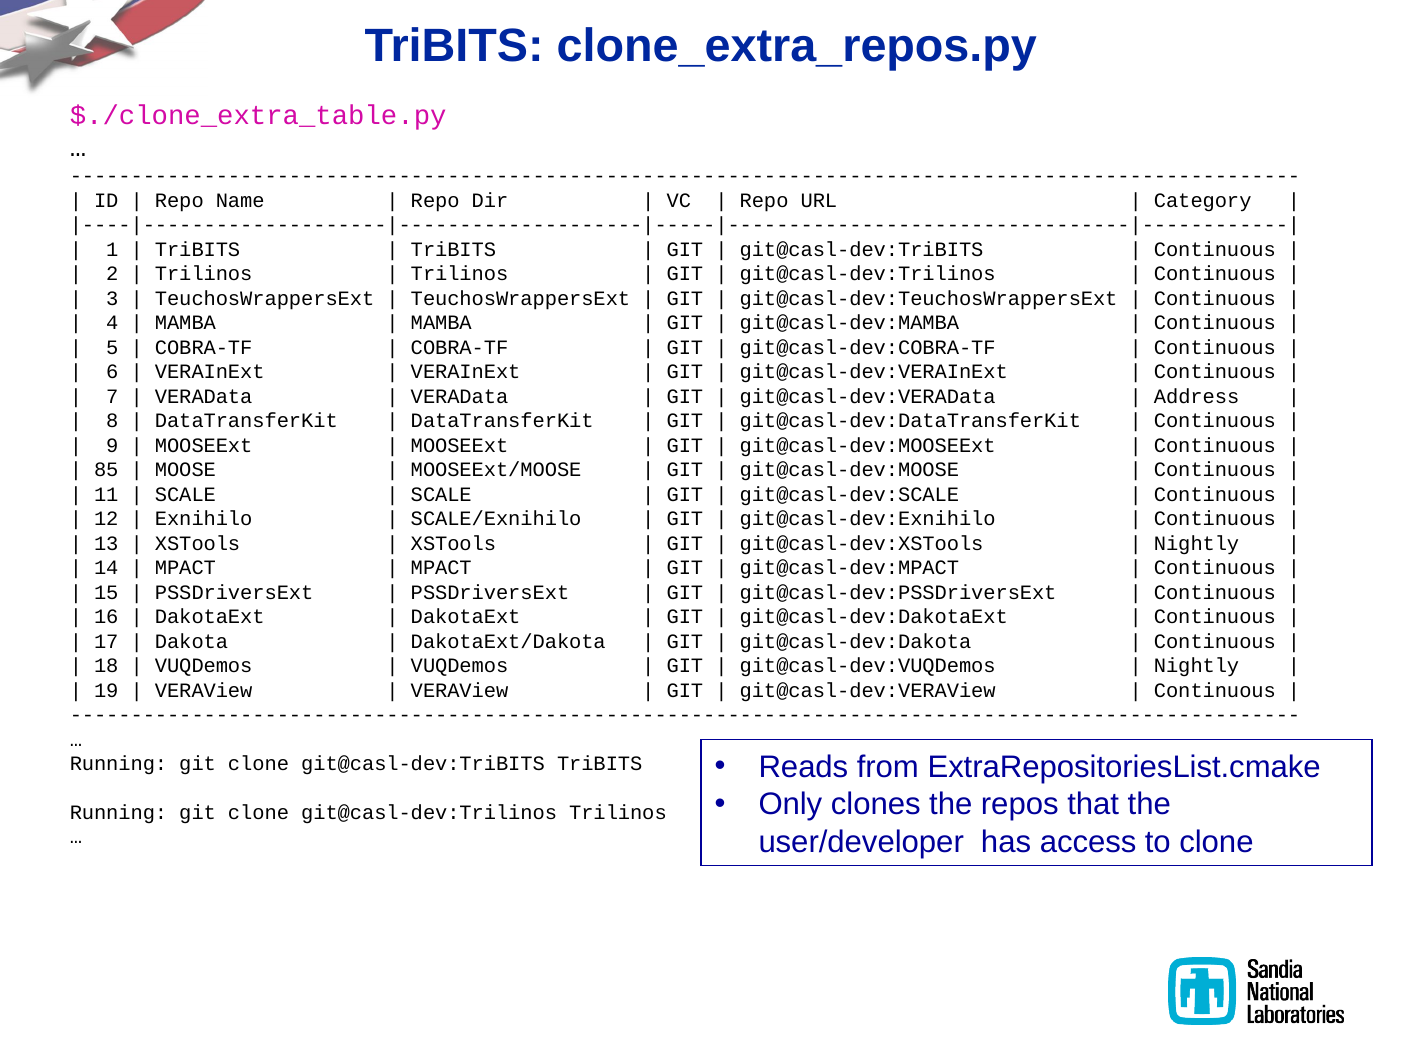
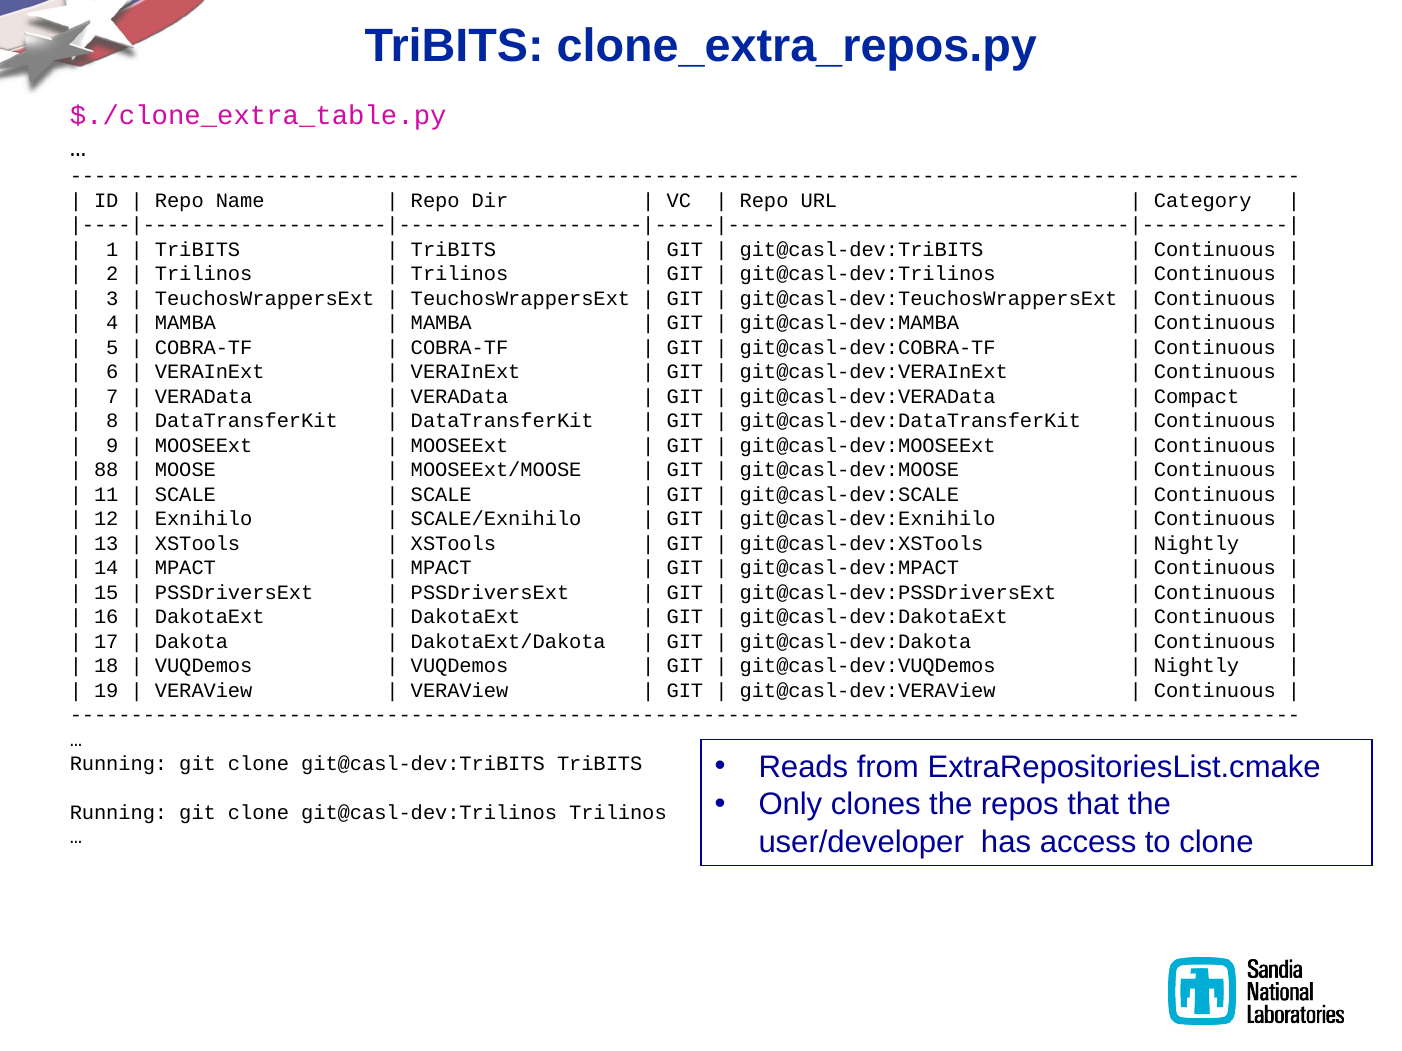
Address: Address -> Compact
85: 85 -> 88
